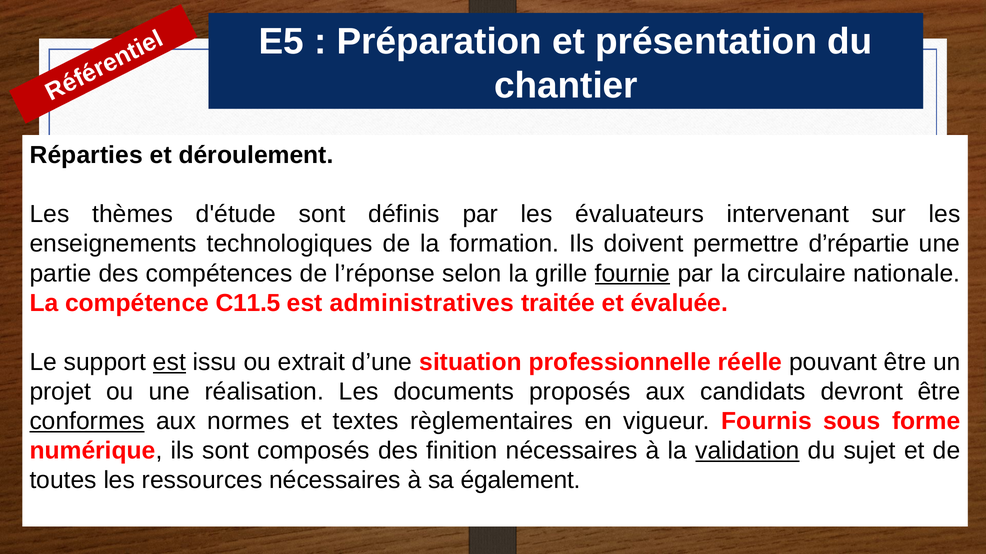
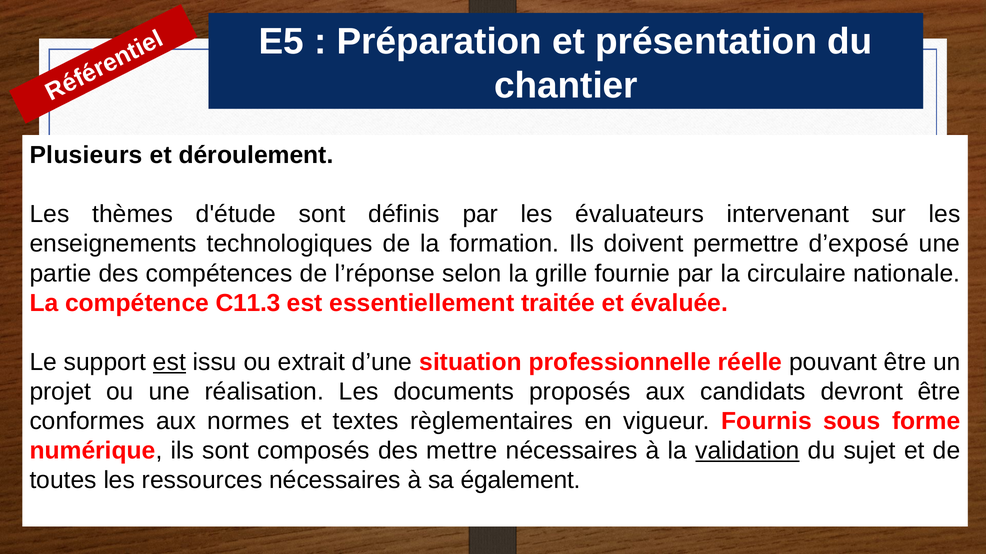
Réparties: Réparties -> Plusieurs
d’répartie: d’répartie -> d’exposé
fournie underline: present -> none
C11.5: C11.5 -> C11.3
administratives: administratives -> essentiellement
conformes underline: present -> none
finition: finition -> mettre
